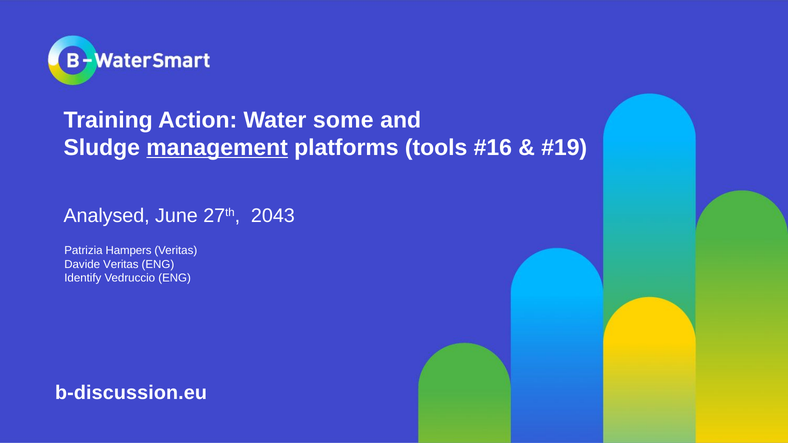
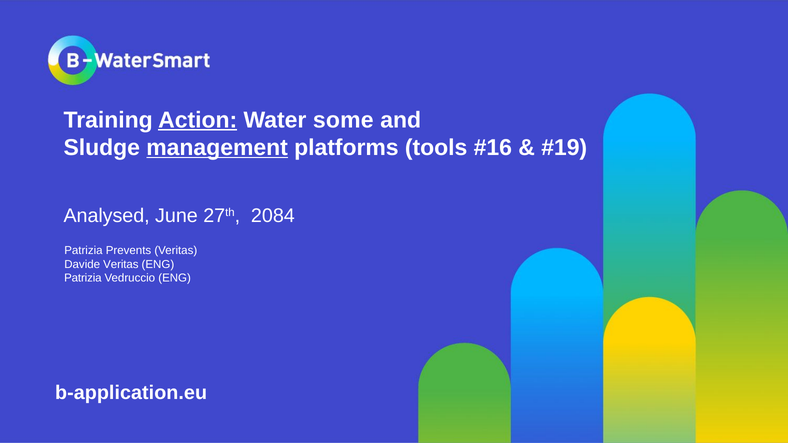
Action underline: none -> present
2043: 2043 -> 2084
Hampers: Hampers -> Prevents
Identify at (83, 278): Identify -> Patrizia
b-discussion.eu: b-discussion.eu -> b-application.eu
